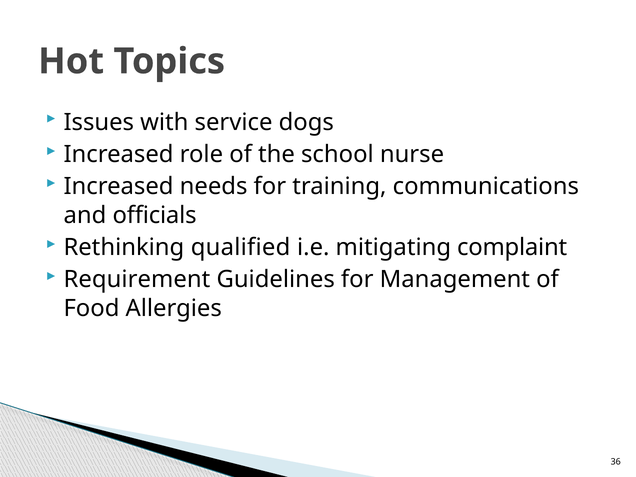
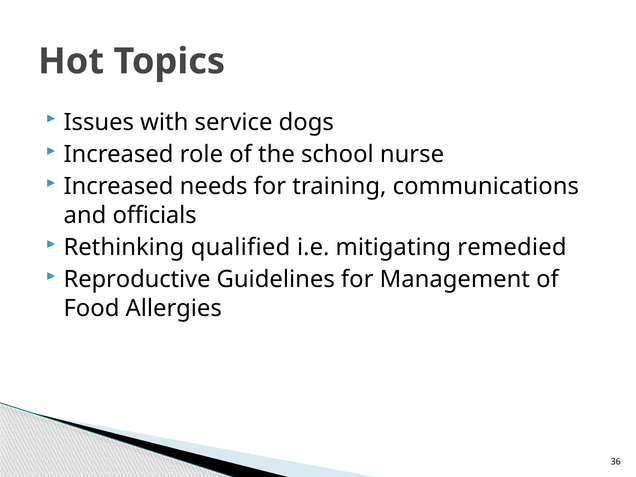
complaint: complaint -> remedied
Requirement: Requirement -> Reproductive
